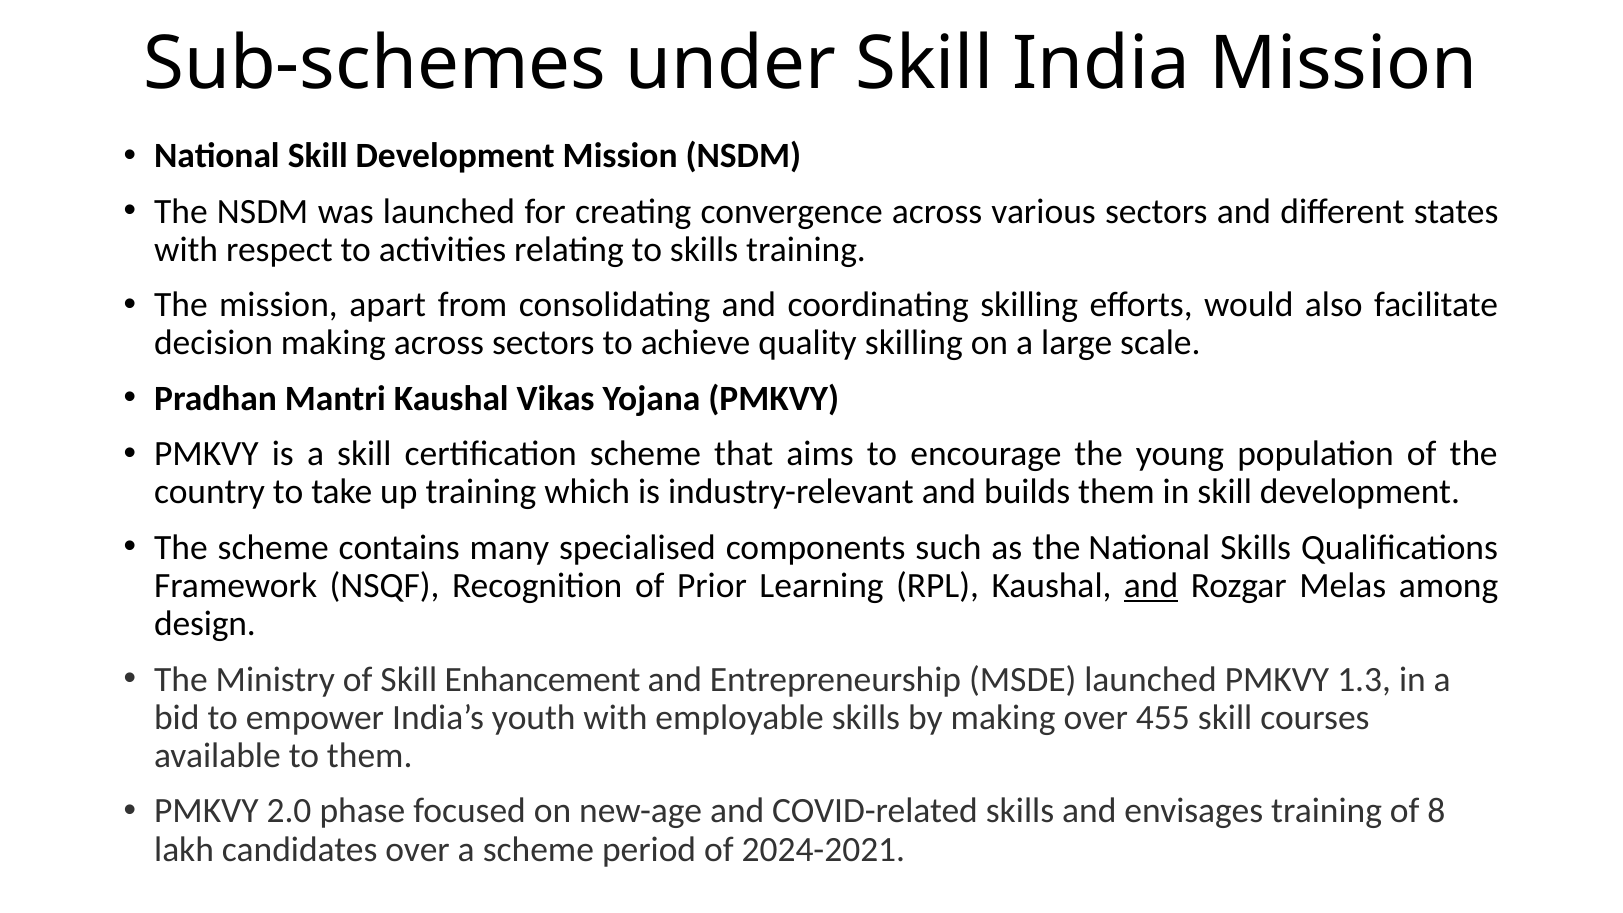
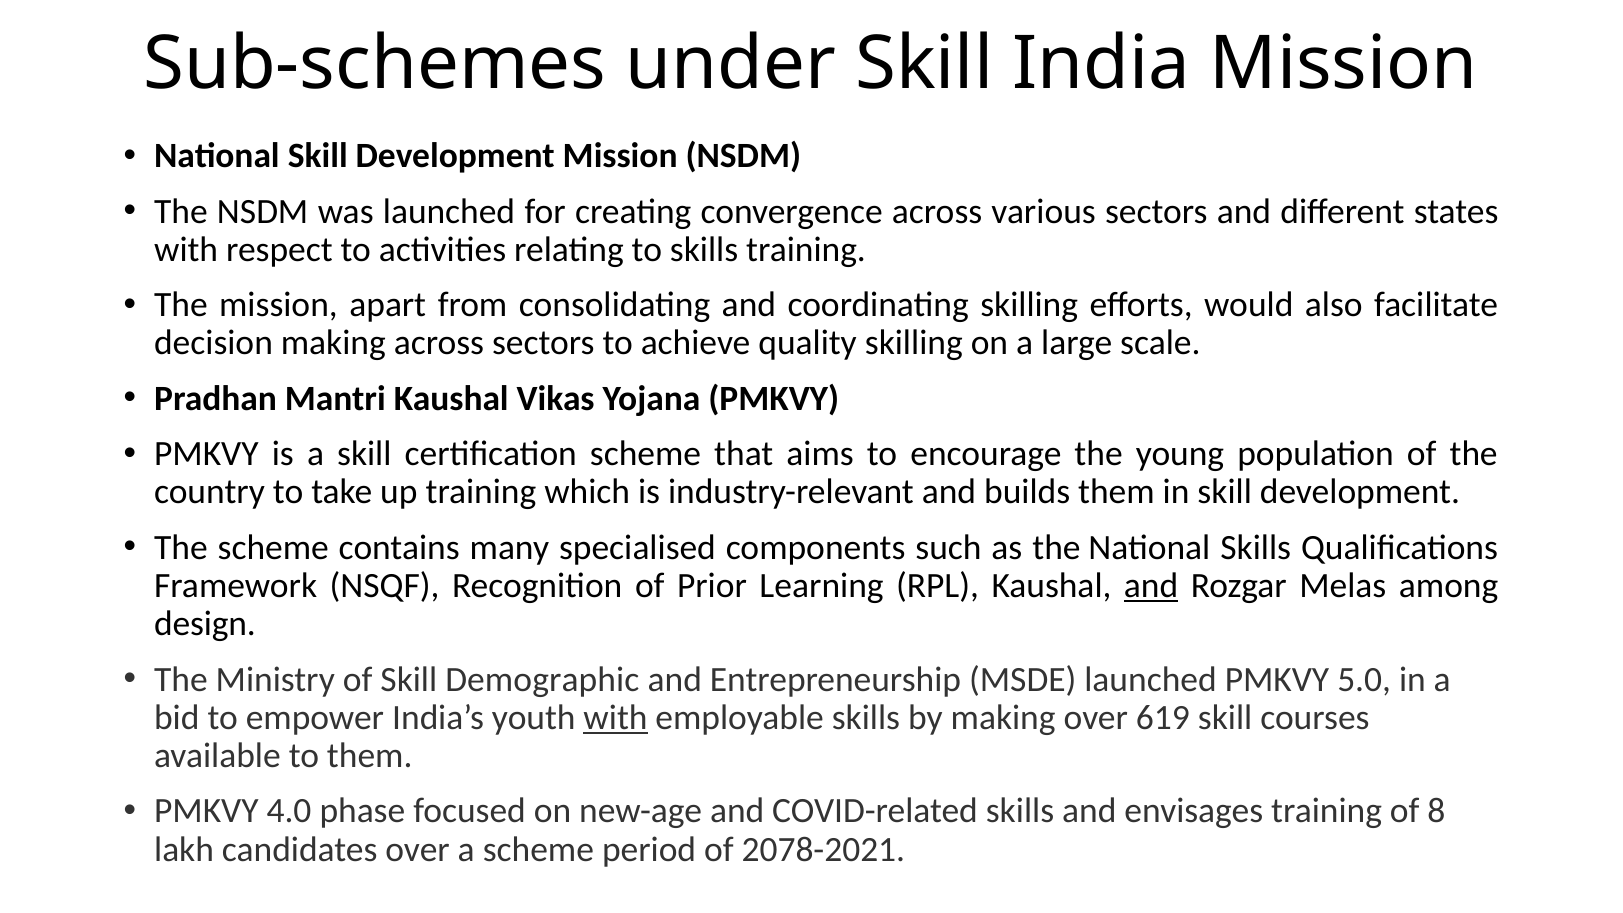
Enhancement: Enhancement -> Demographic
1.3: 1.3 -> 5.0
with at (616, 718) underline: none -> present
455: 455 -> 619
2.0: 2.0 -> 4.0
2024-2021: 2024-2021 -> 2078-2021
